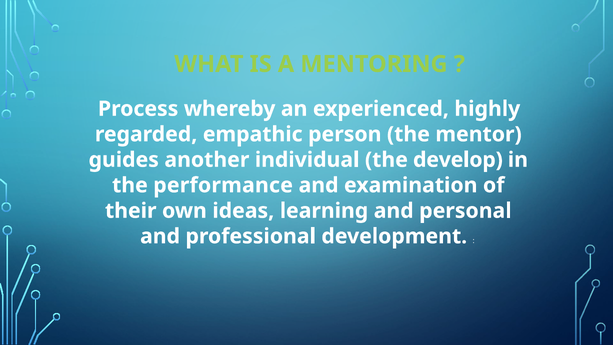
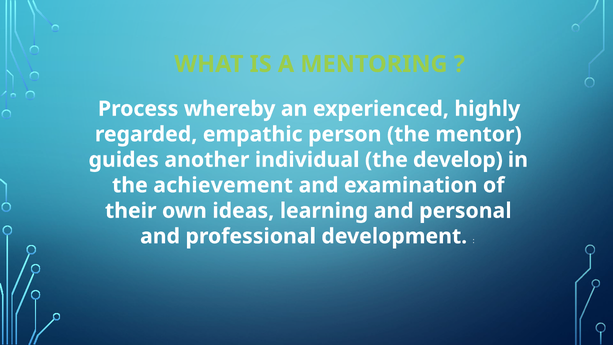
performance: performance -> achievement
